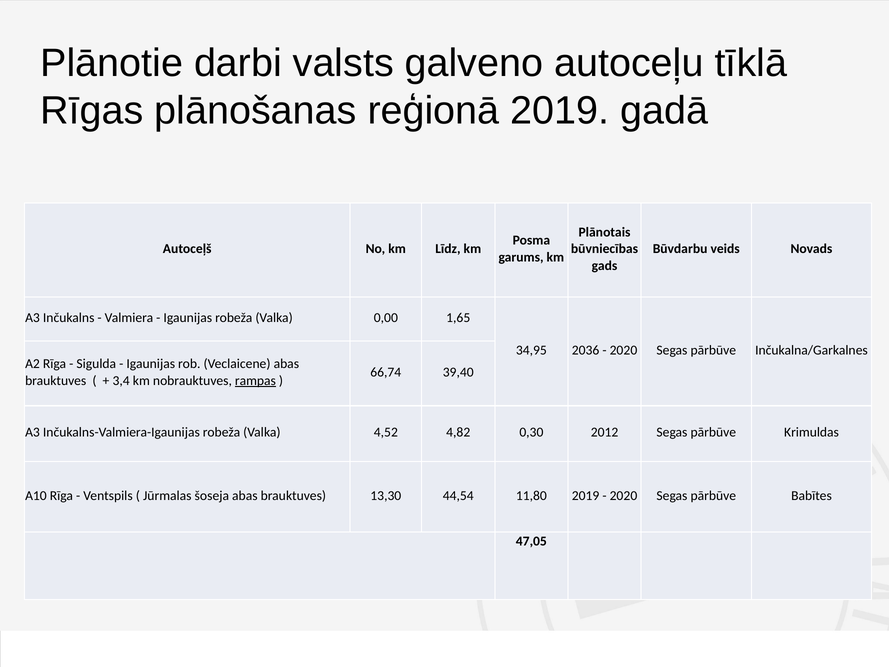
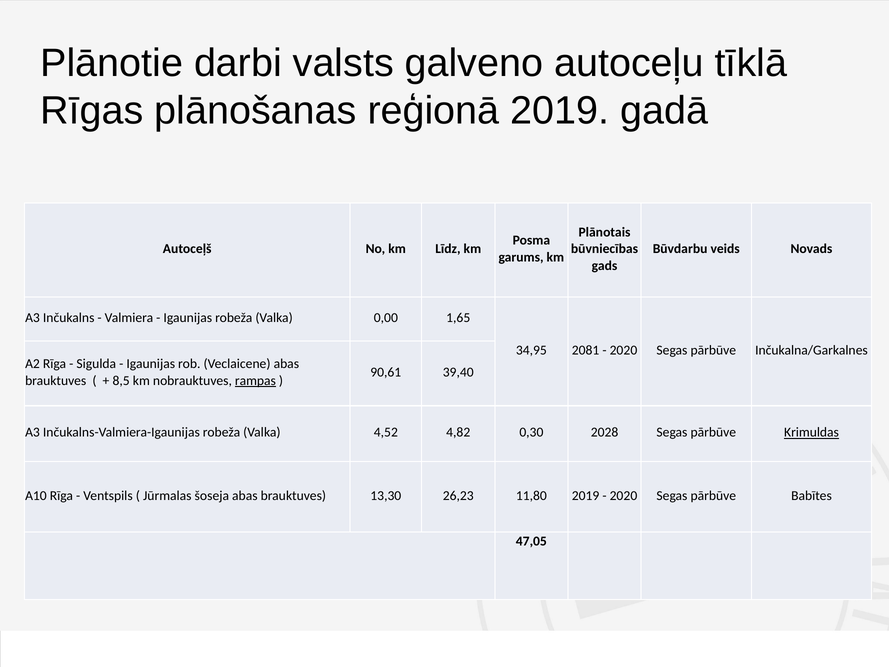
2036: 2036 -> 2081
66,74: 66,74 -> 90,61
3,4: 3,4 -> 8,5
2012: 2012 -> 2028
Krimuldas underline: none -> present
44,54: 44,54 -> 26,23
